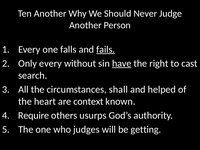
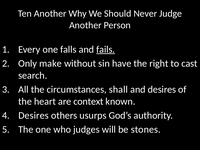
Only every: every -> make
have underline: present -> none
and helped: helped -> desires
Require at (34, 115): Require -> Desires
getting: getting -> stones
